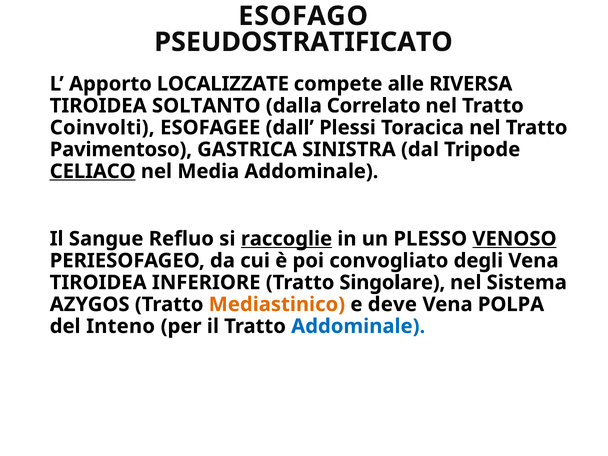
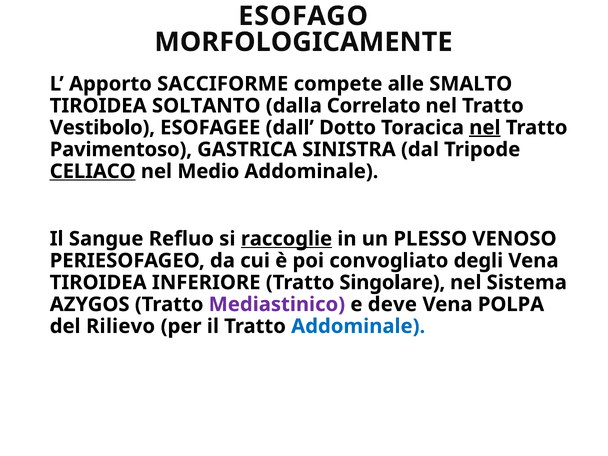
PSEUDOSTRATIFICATO: PSEUDOSTRATIFICATO -> MORFOLOGICAMENTE
LOCALIZZATE: LOCALIZZATE -> SACCIFORME
RIVERSA: RIVERSA -> SMALTO
Coinvolti: Coinvolti -> Vestibolo
Plessi: Plessi -> Dotto
nel at (485, 128) underline: none -> present
Media: Media -> Medio
VENOSO underline: present -> none
Mediastinico colour: orange -> purple
Inteno: Inteno -> Rilievo
